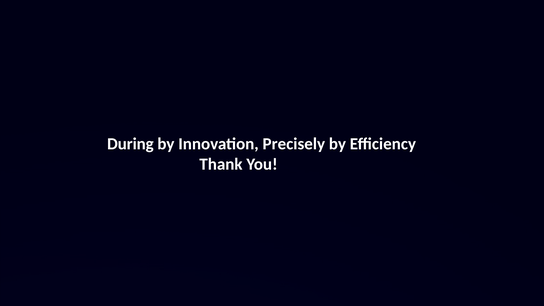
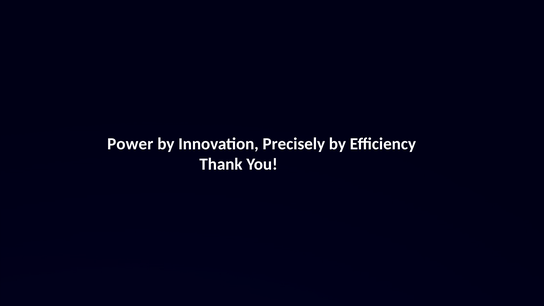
During: During -> Power
